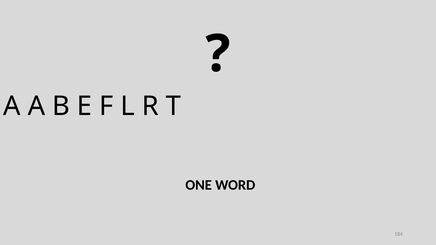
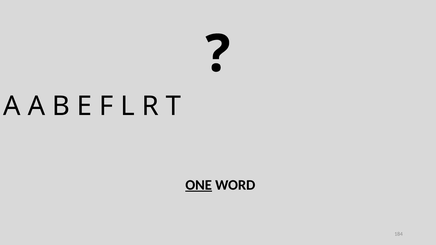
ONE underline: none -> present
